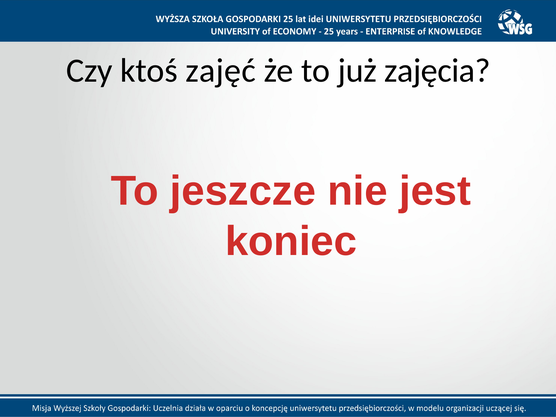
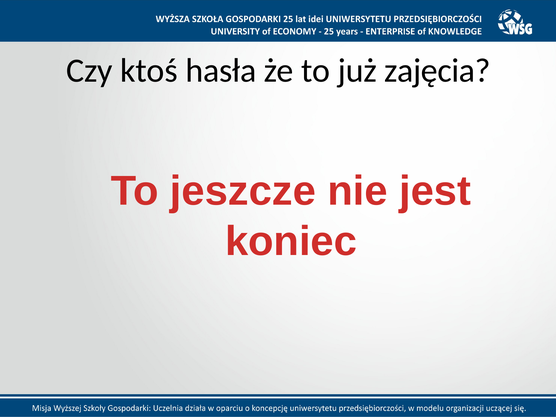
zajęć: zajęć -> hasła
